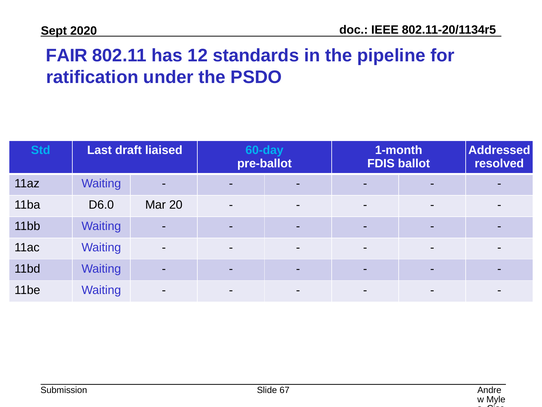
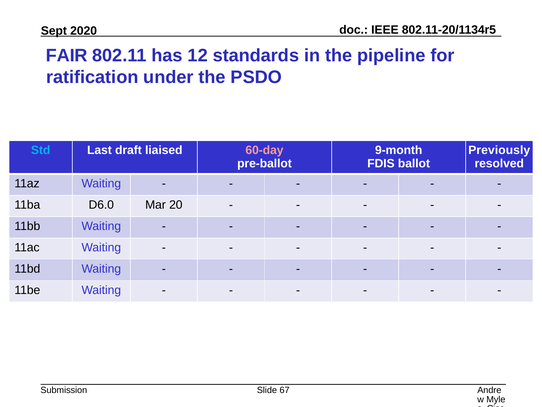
60-day colour: light blue -> pink
1-month: 1-month -> 9-month
Addressed: Addressed -> Previously
